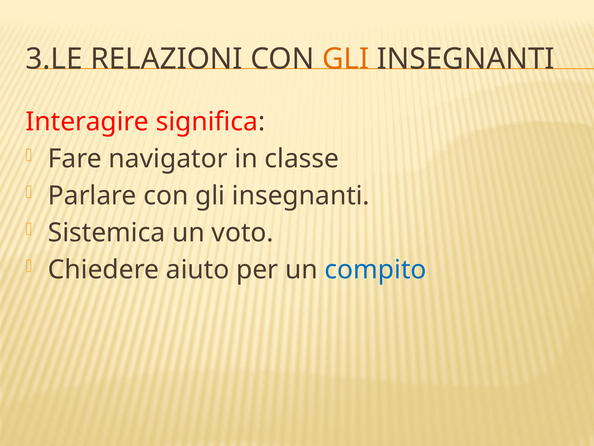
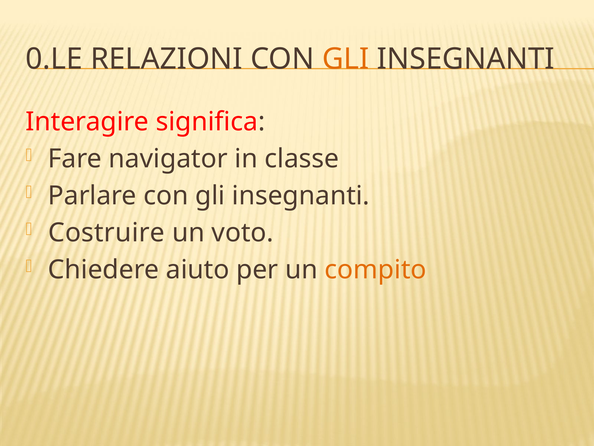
3.LE: 3.LE -> 0.LE
Sistemica: Sistemica -> Costruire
compito colour: blue -> orange
